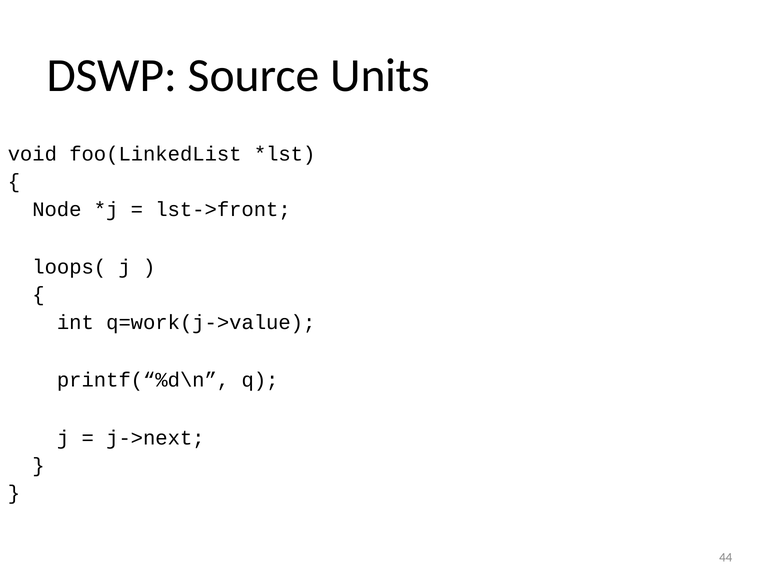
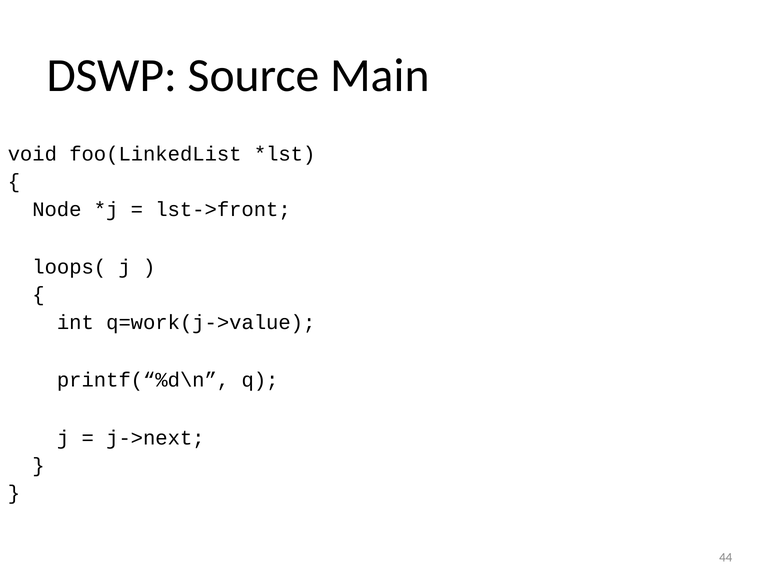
Units: Units -> Main
